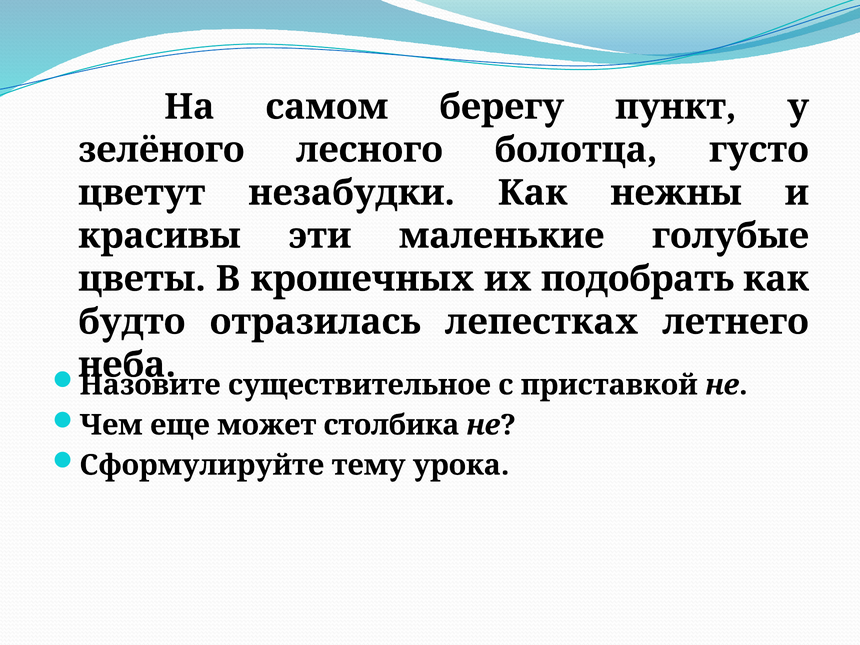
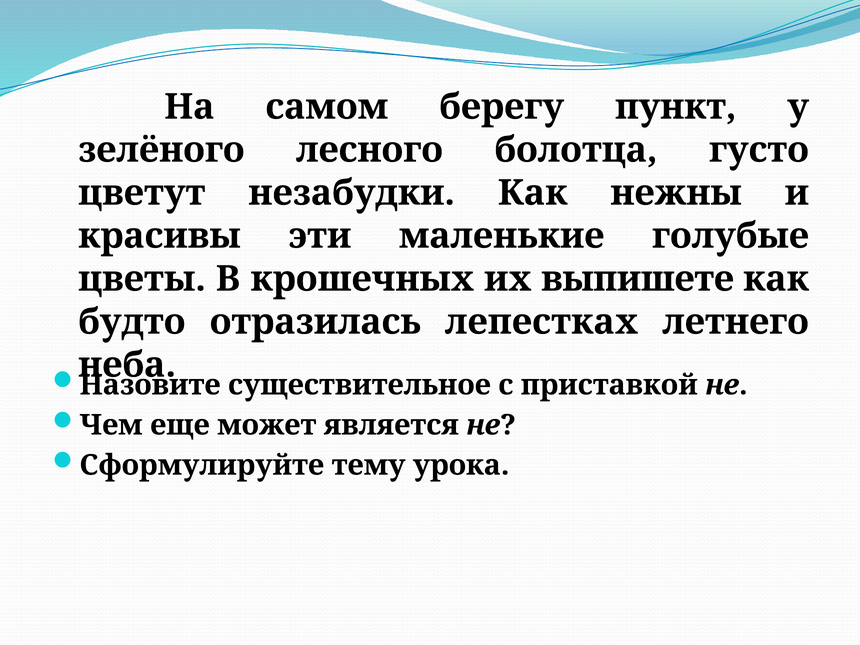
подобрать: подобрать -> выпишете
столбика: столбика -> является
